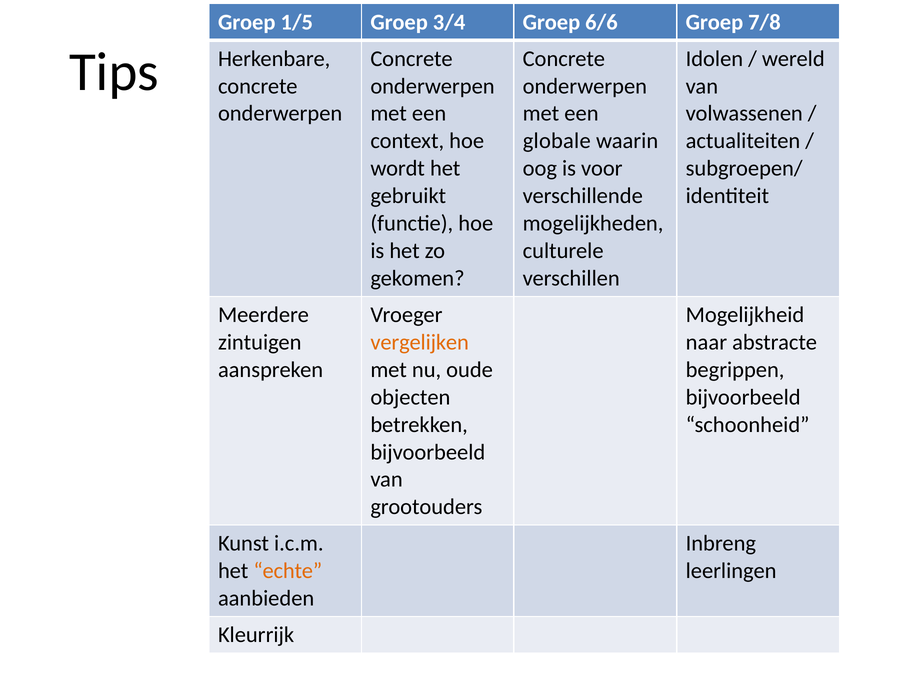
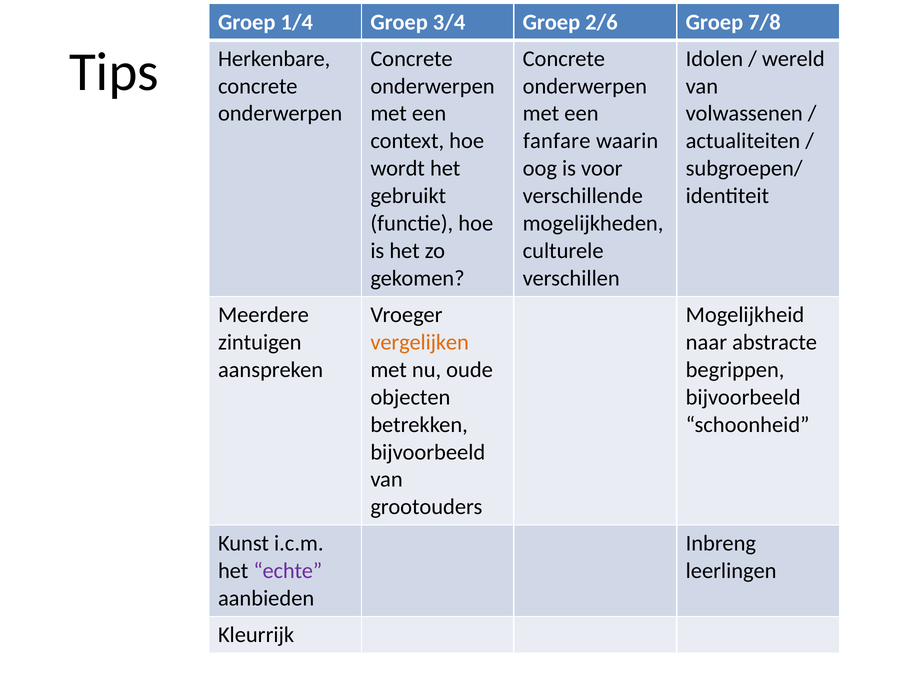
1/5: 1/5 -> 1/4
6/6: 6/6 -> 2/6
globale: globale -> fanfare
echte colour: orange -> purple
